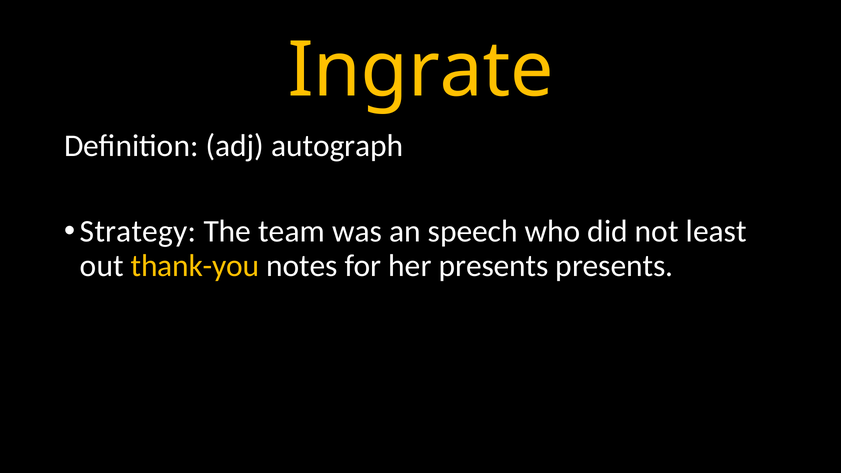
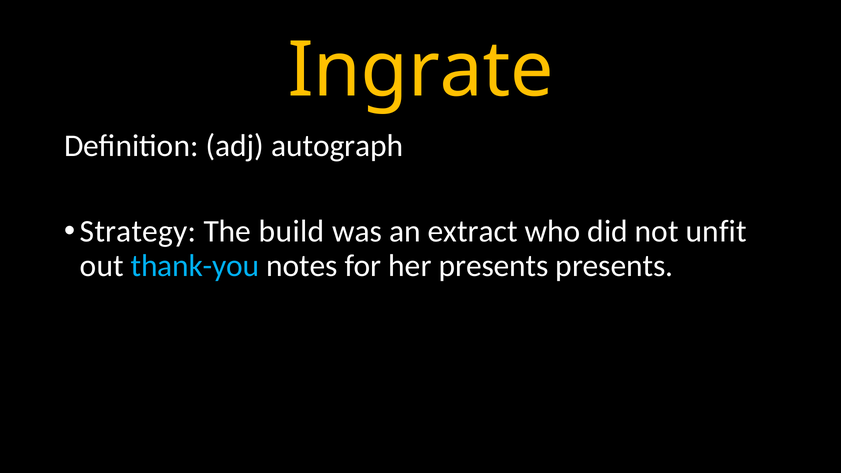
team: team -> build
speech: speech -> extract
least: least -> unfit
thank-you colour: yellow -> light blue
